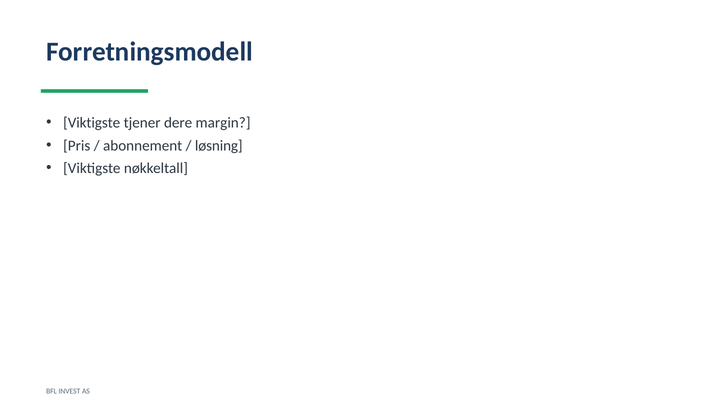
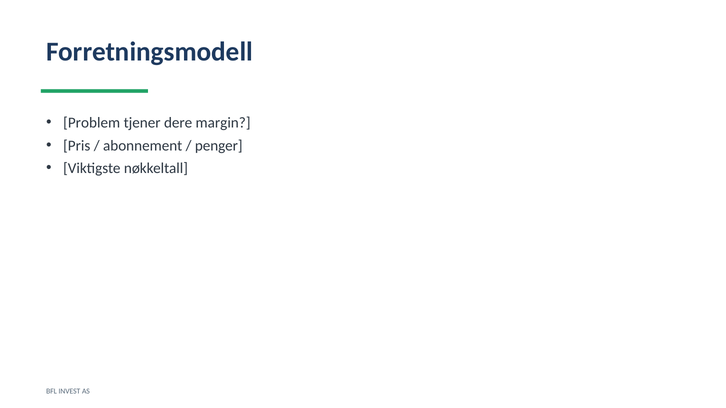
Viktigste at (92, 123): Viktigste -> Problem
løsning: løsning -> penger
